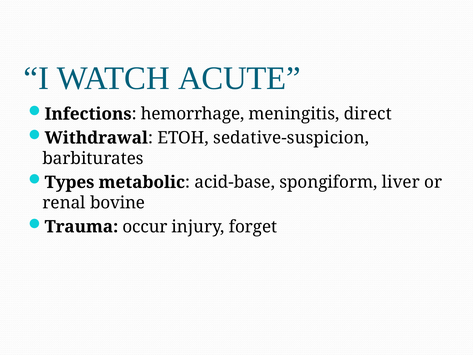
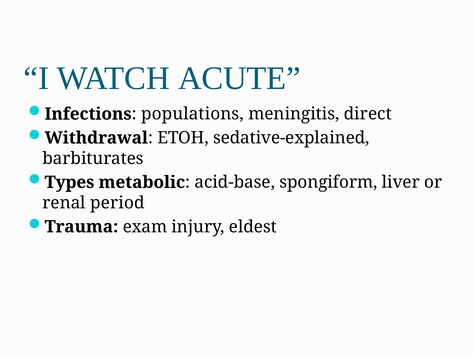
hemorrhage: hemorrhage -> populations
sedative-suspicion: sedative-suspicion -> sedative-explained
bovine: bovine -> period
occur: occur -> exam
forget: forget -> eldest
